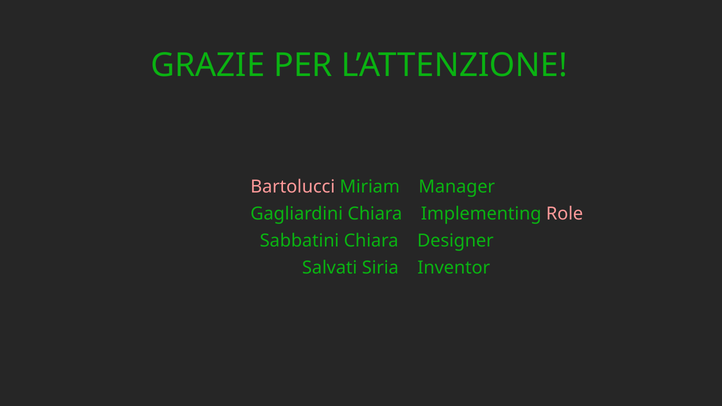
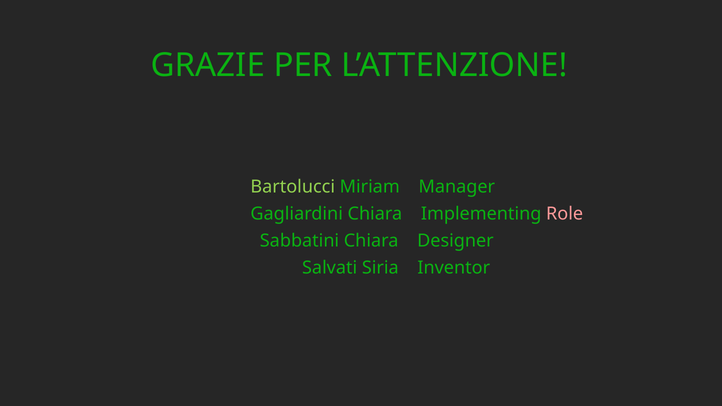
Bartolucci colour: pink -> light green
